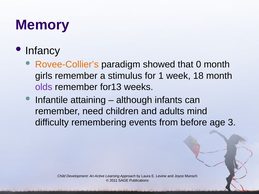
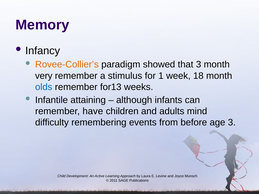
that 0: 0 -> 3
girls: girls -> very
olds colour: purple -> blue
need: need -> have
